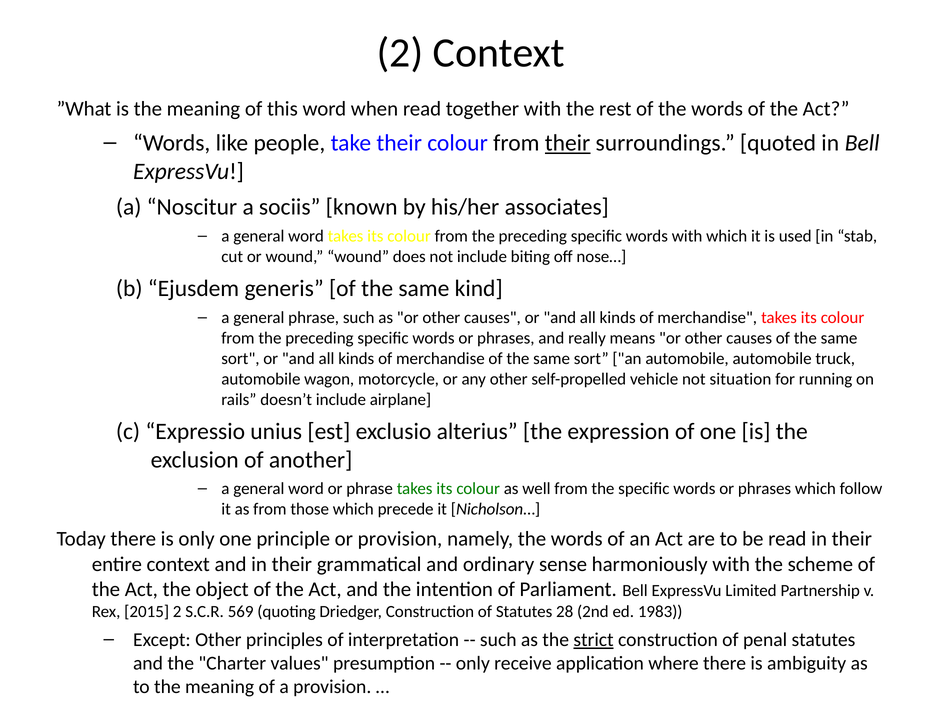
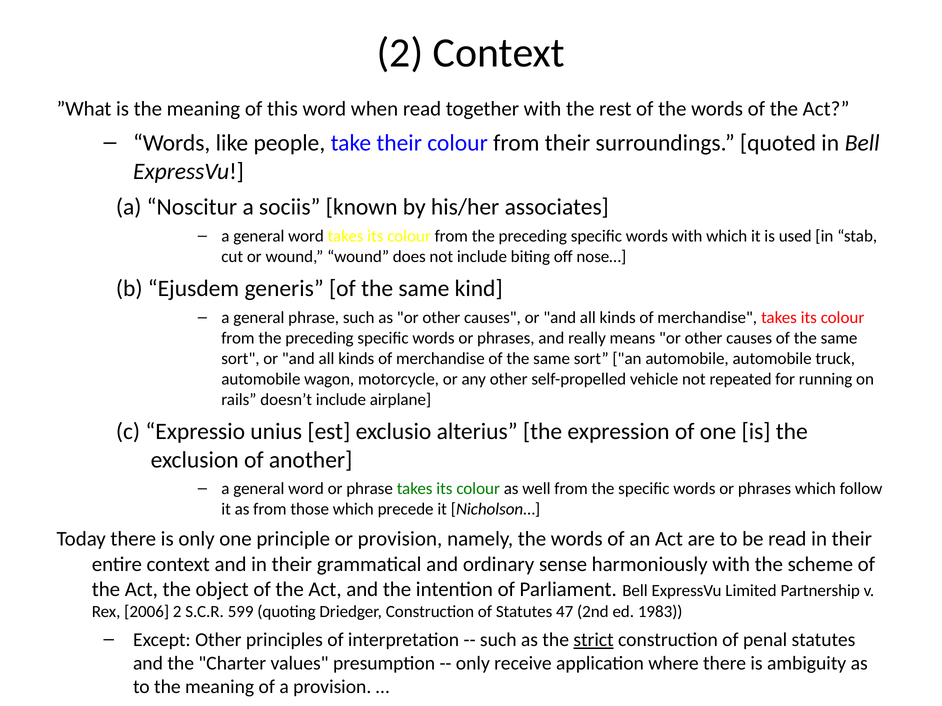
their at (568, 143) underline: present -> none
situation: situation -> repeated
2015: 2015 -> 2006
569: 569 -> 599
28: 28 -> 47
